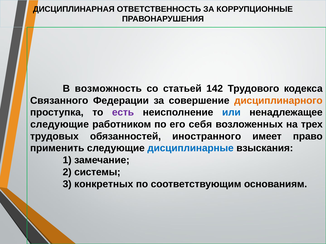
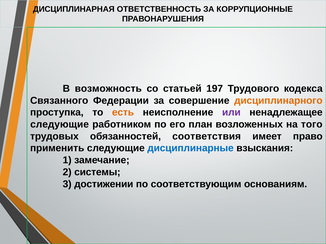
142: 142 -> 197
есть colour: purple -> orange
или colour: blue -> purple
себя: себя -> план
трех: трех -> того
иностранного: иностранного -> соответствия
конкретных: конкретных -> достижении
